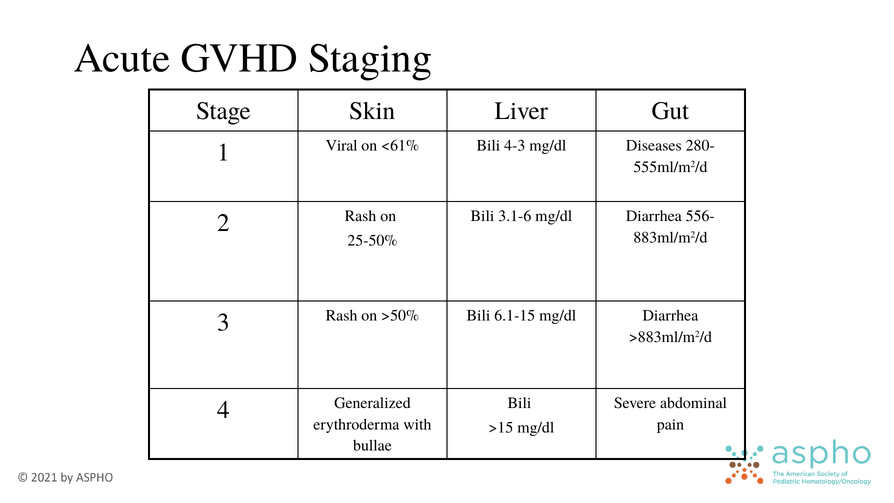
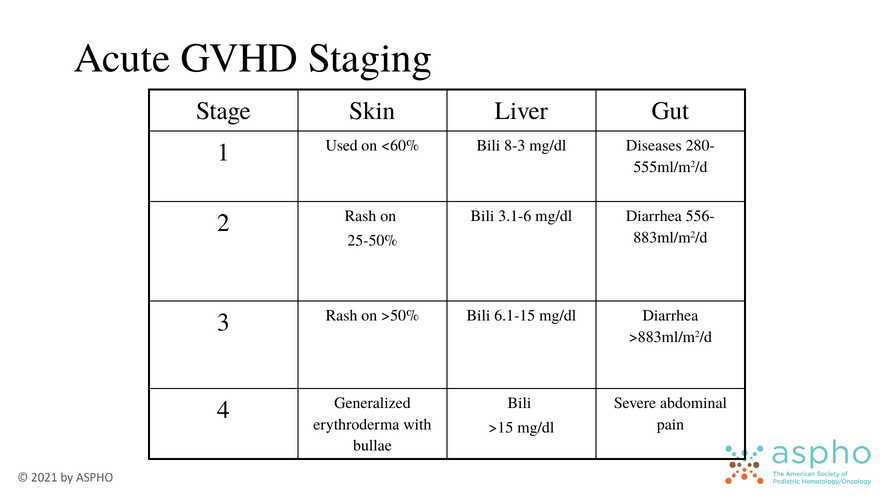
Viral: Viral -> Used
<61%: <61% -> <60%
4-3: 4-3 -> 8-3
